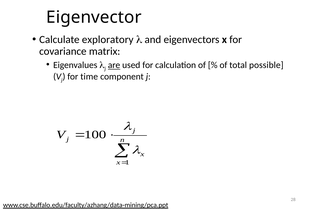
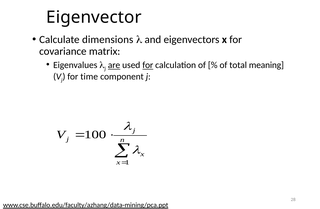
exploratory: exploratory -> dimensions
for at (148, 65) underline: none -> present
possible: possible -> meaning
